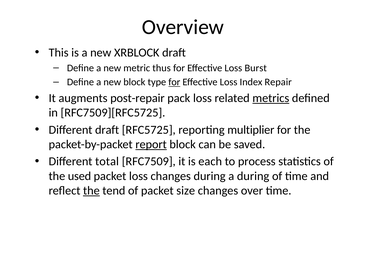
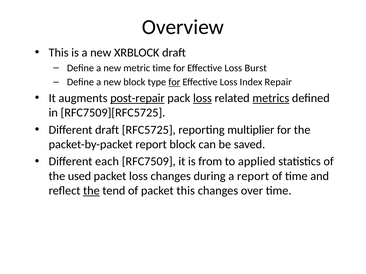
metric thus: thus -> time
post-repair underline: none -> present
loss at (202, 98) underline: none -> present
report at (151, 145) underline: present -> none
total: total -> each
each: each -> from
process: process -> applied
a during: during -> report
packet size: size -> this
